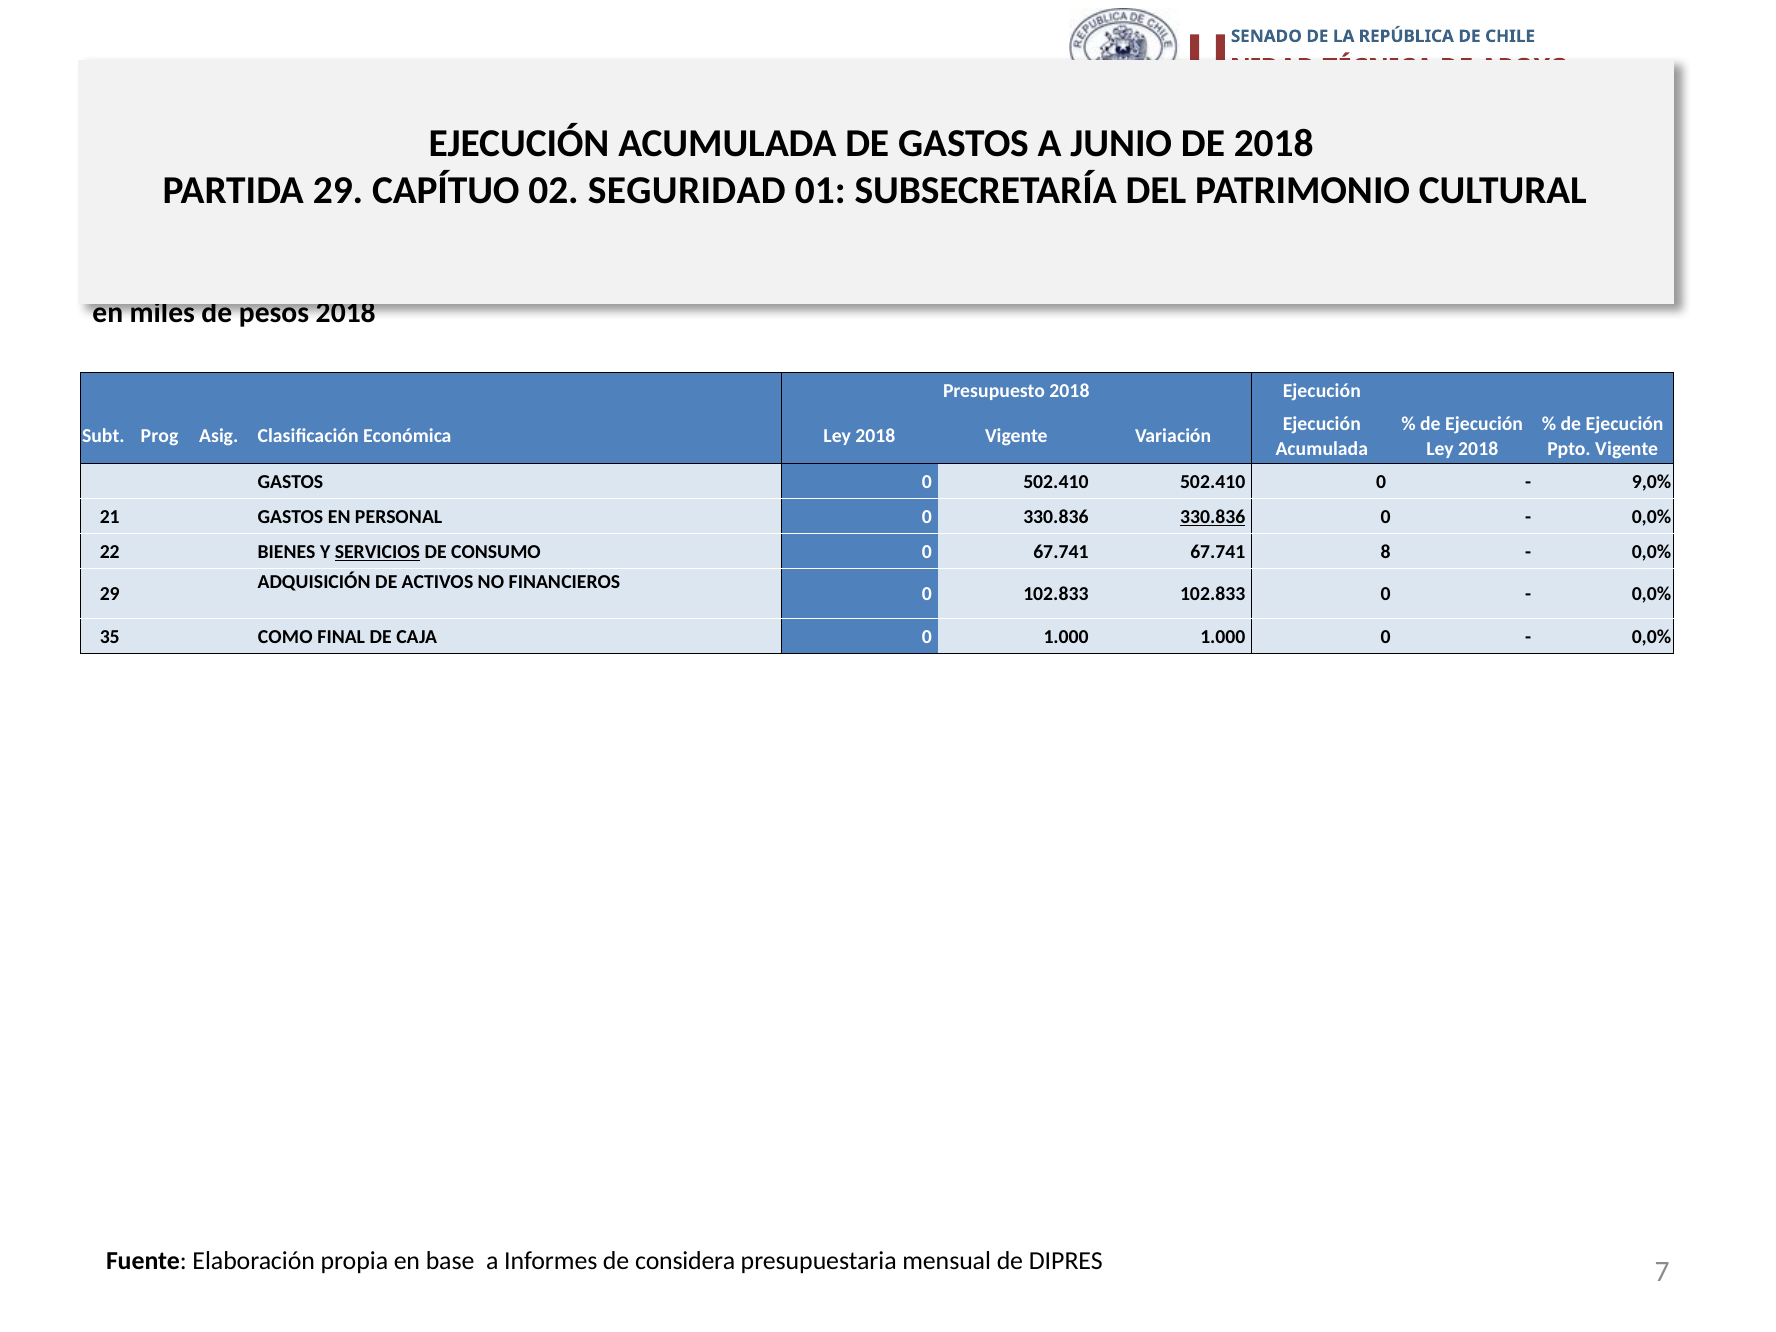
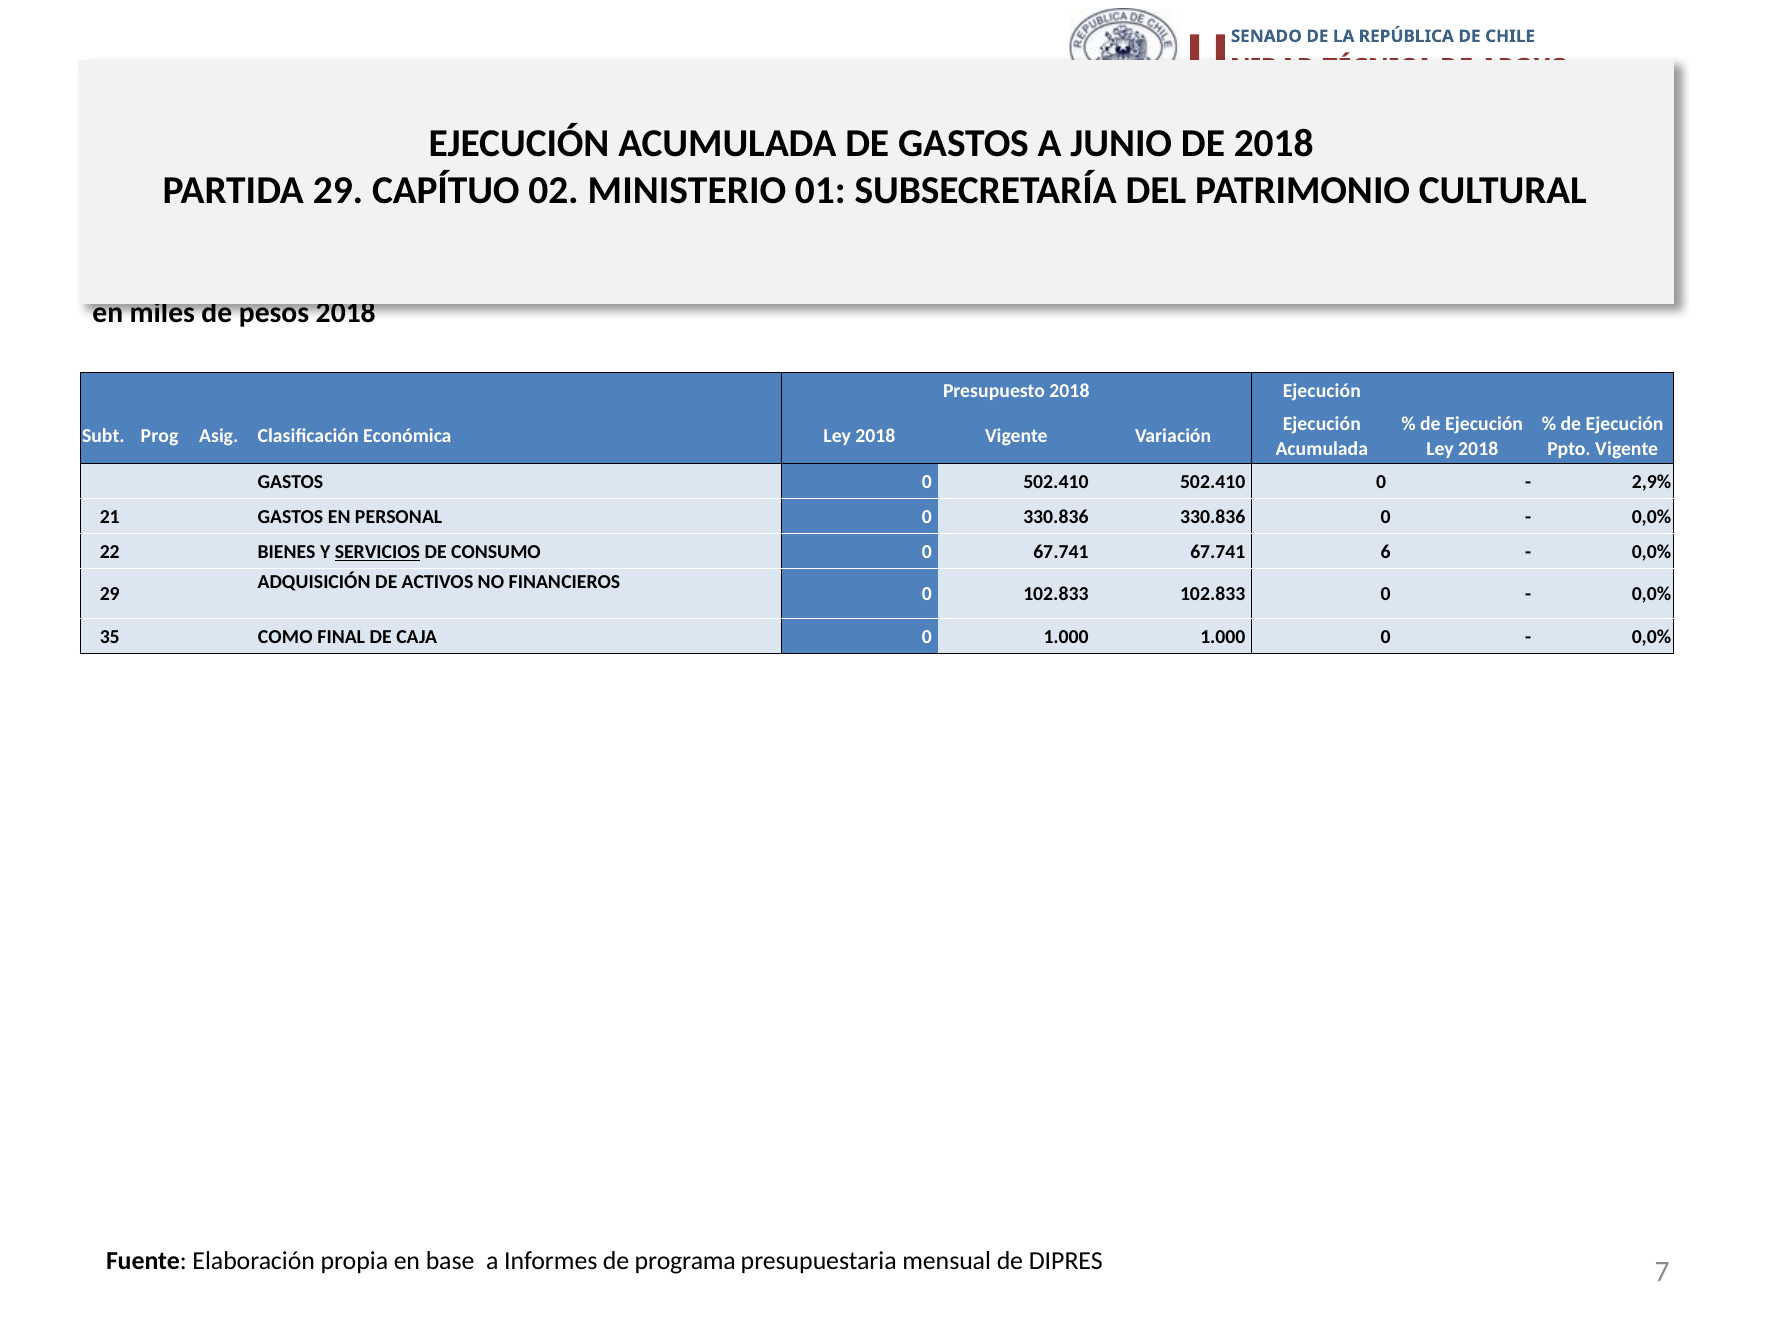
SEGURIDAD: SEGURIDAD -> MINISTERIO
9,0%: 9,0% -> 2,9%
330.836 at (1213, 517) underline: present -> none
8: 8 -> 6
considera: considera -> programa
